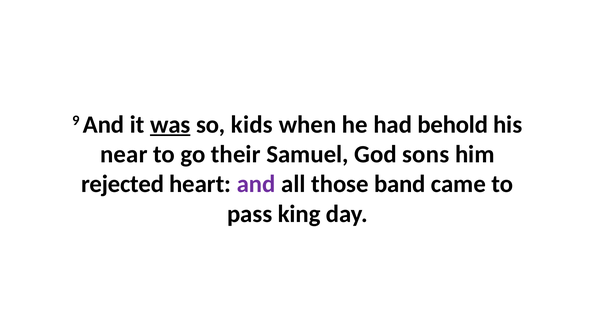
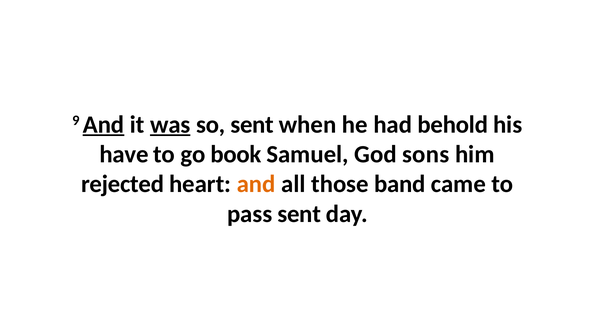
And at (103, 124) underline: none -> present
so kids: kids -> sent
near: near -> have
their: their -> book
and at (256, 184) colour: purple -> orange
pass king: king -> sent
